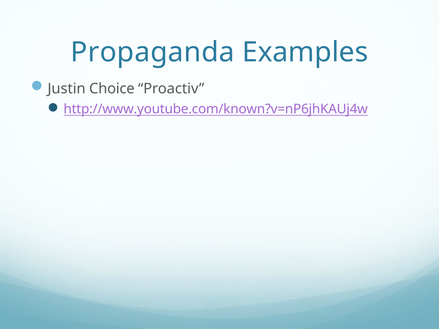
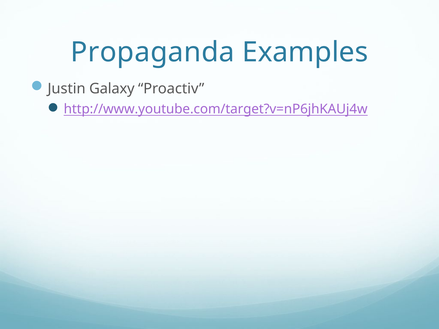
Choice: Choice -> Galaxy
http://www.youtube.com/known?v=nP6jhKAUj4w: http://www.youtube.com/known?v=nP6jhKAUj4w -> http://www.youtube.com/target?v=nP6jhKAUj4w
